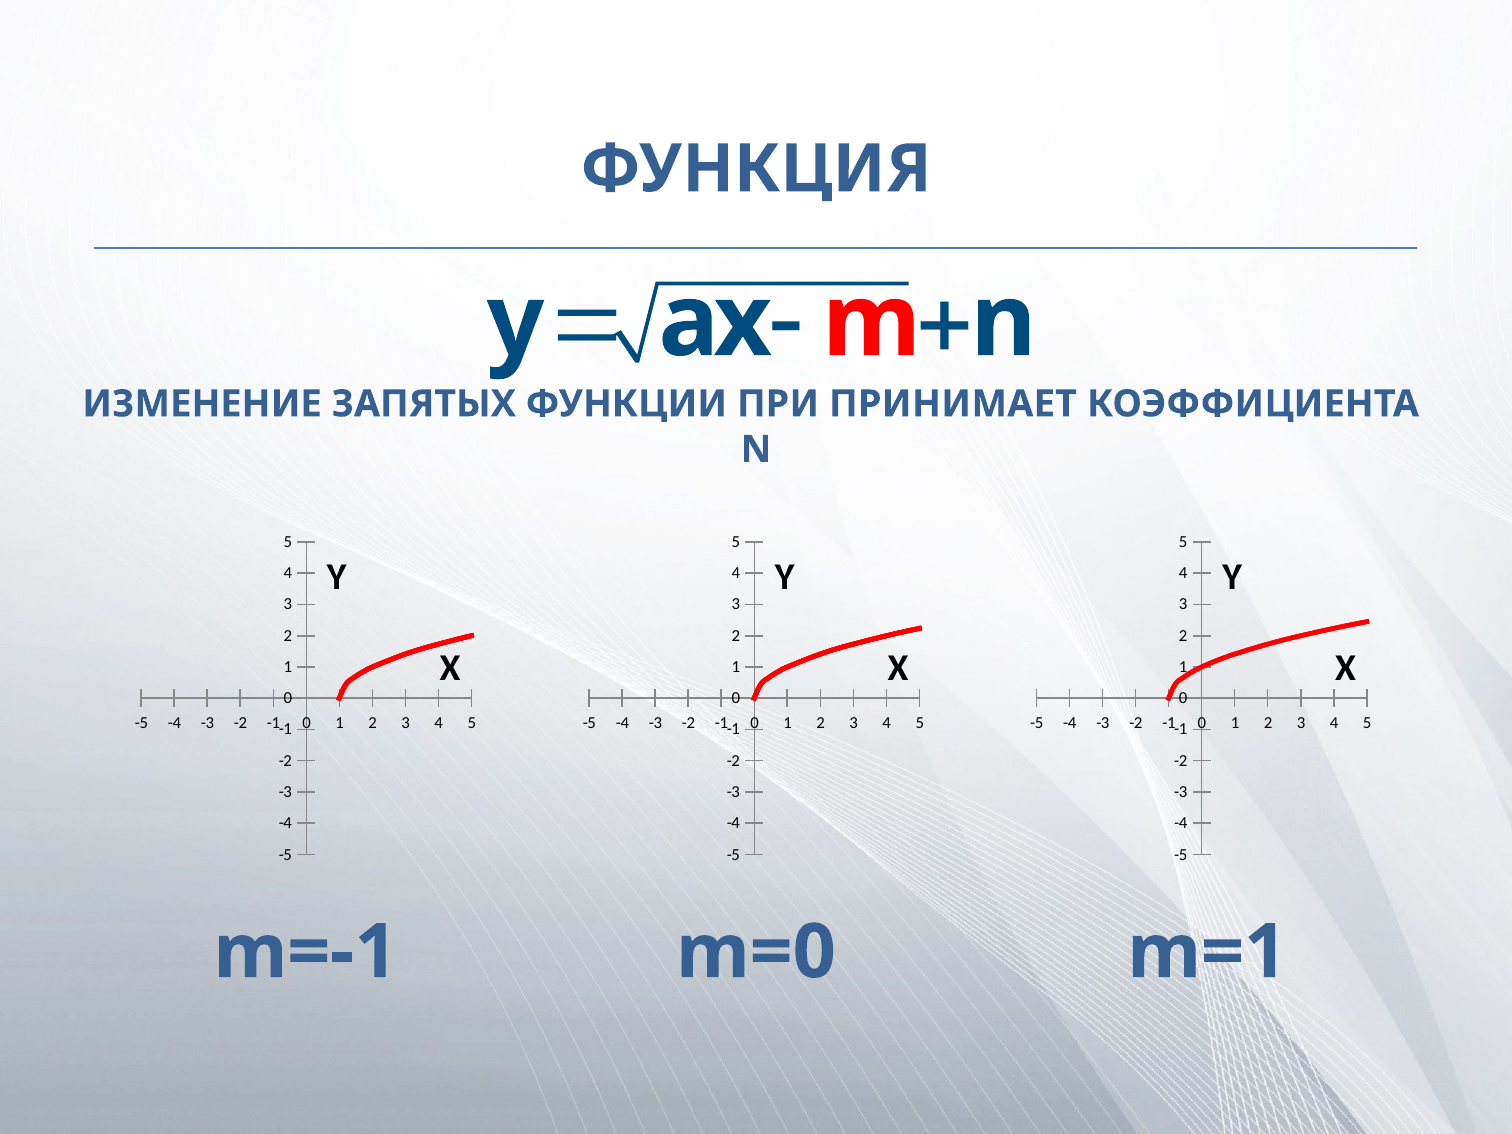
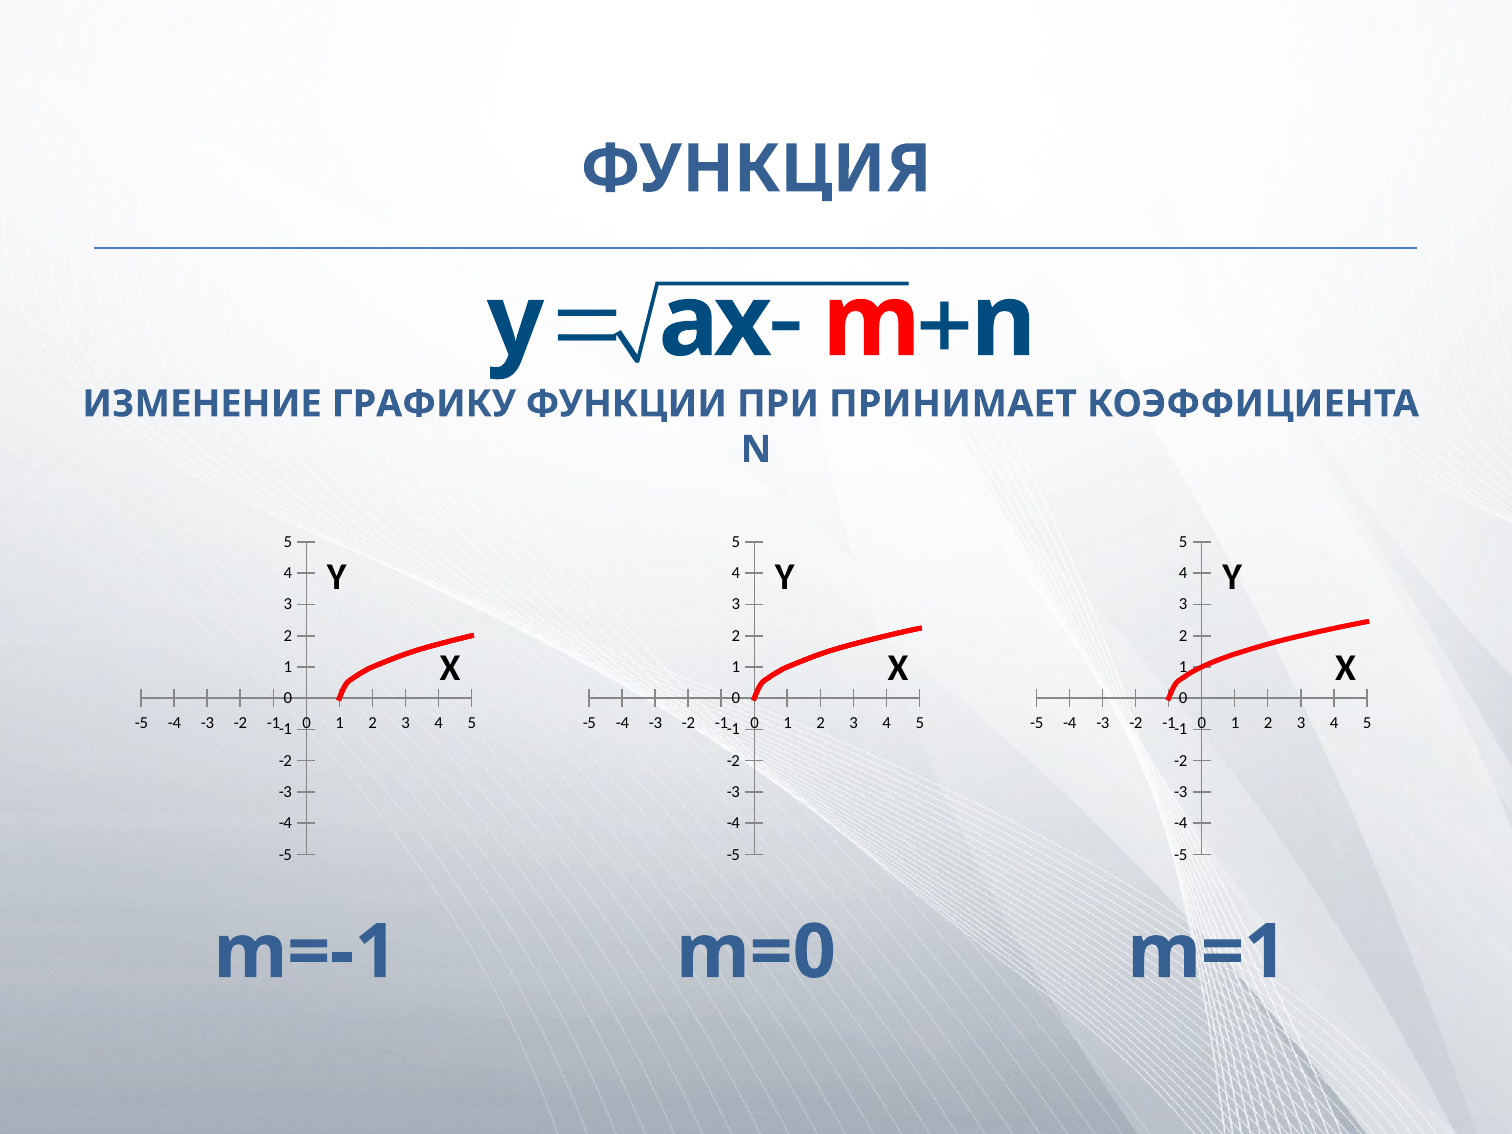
ЗАПЯТЫХ: ЗАПЯТЫХ -> ГРАФИКУ
